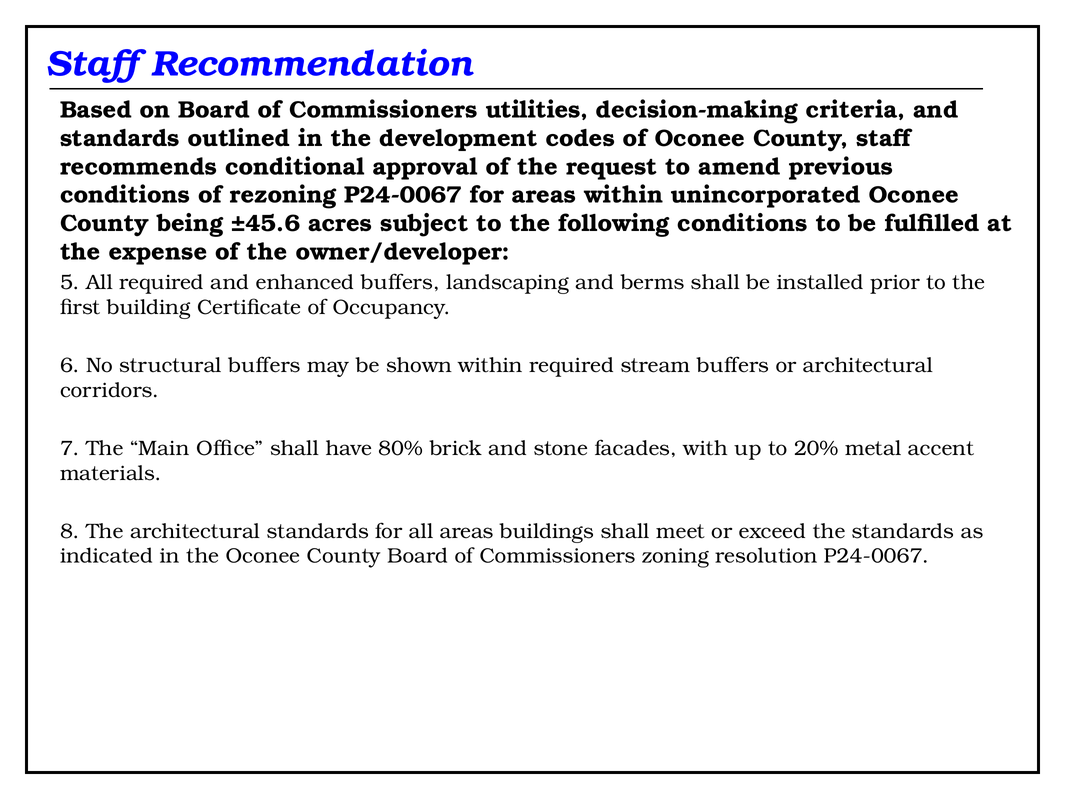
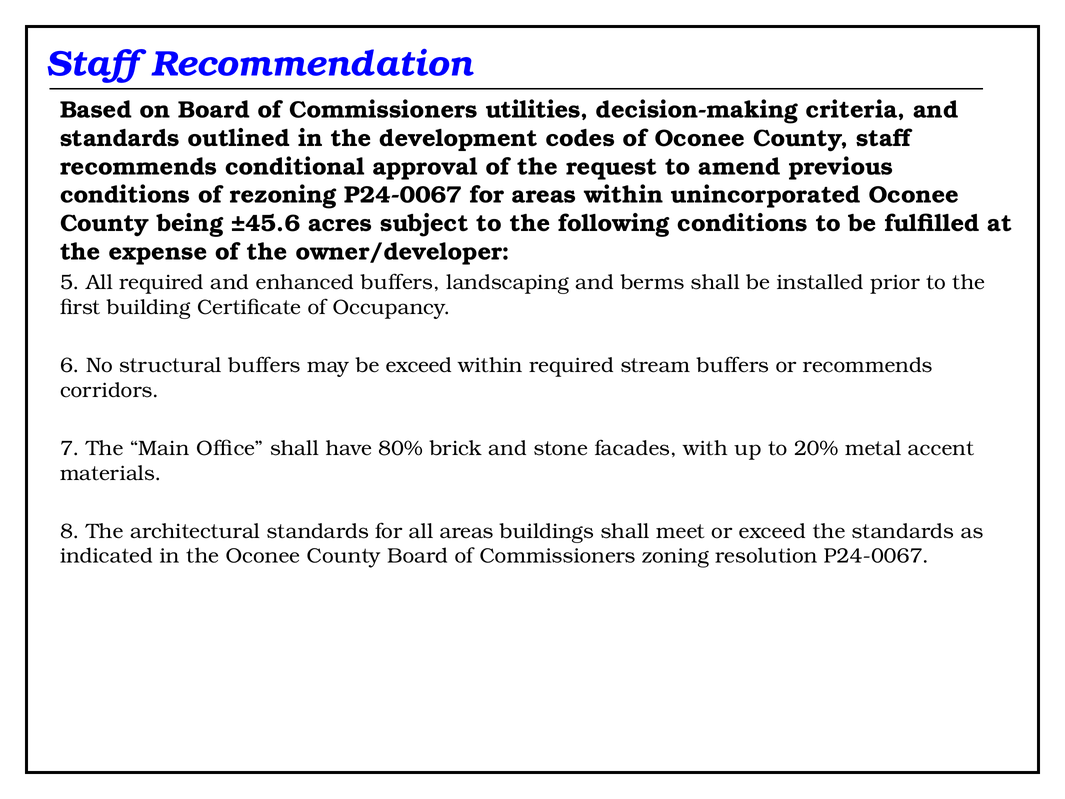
be shown: shown -> exceed
or architectural: architectural -> recommends
